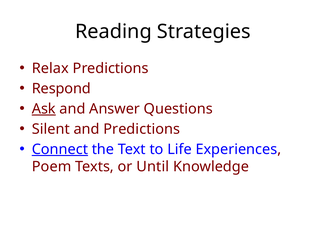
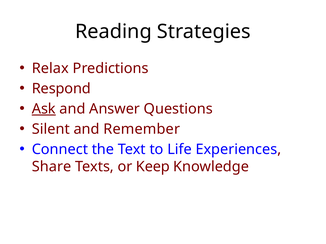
and Predictions: Predictions -> Remember
Connect underline: present -> none
Poem: Poem -> Share
Until: Until -> Keep
